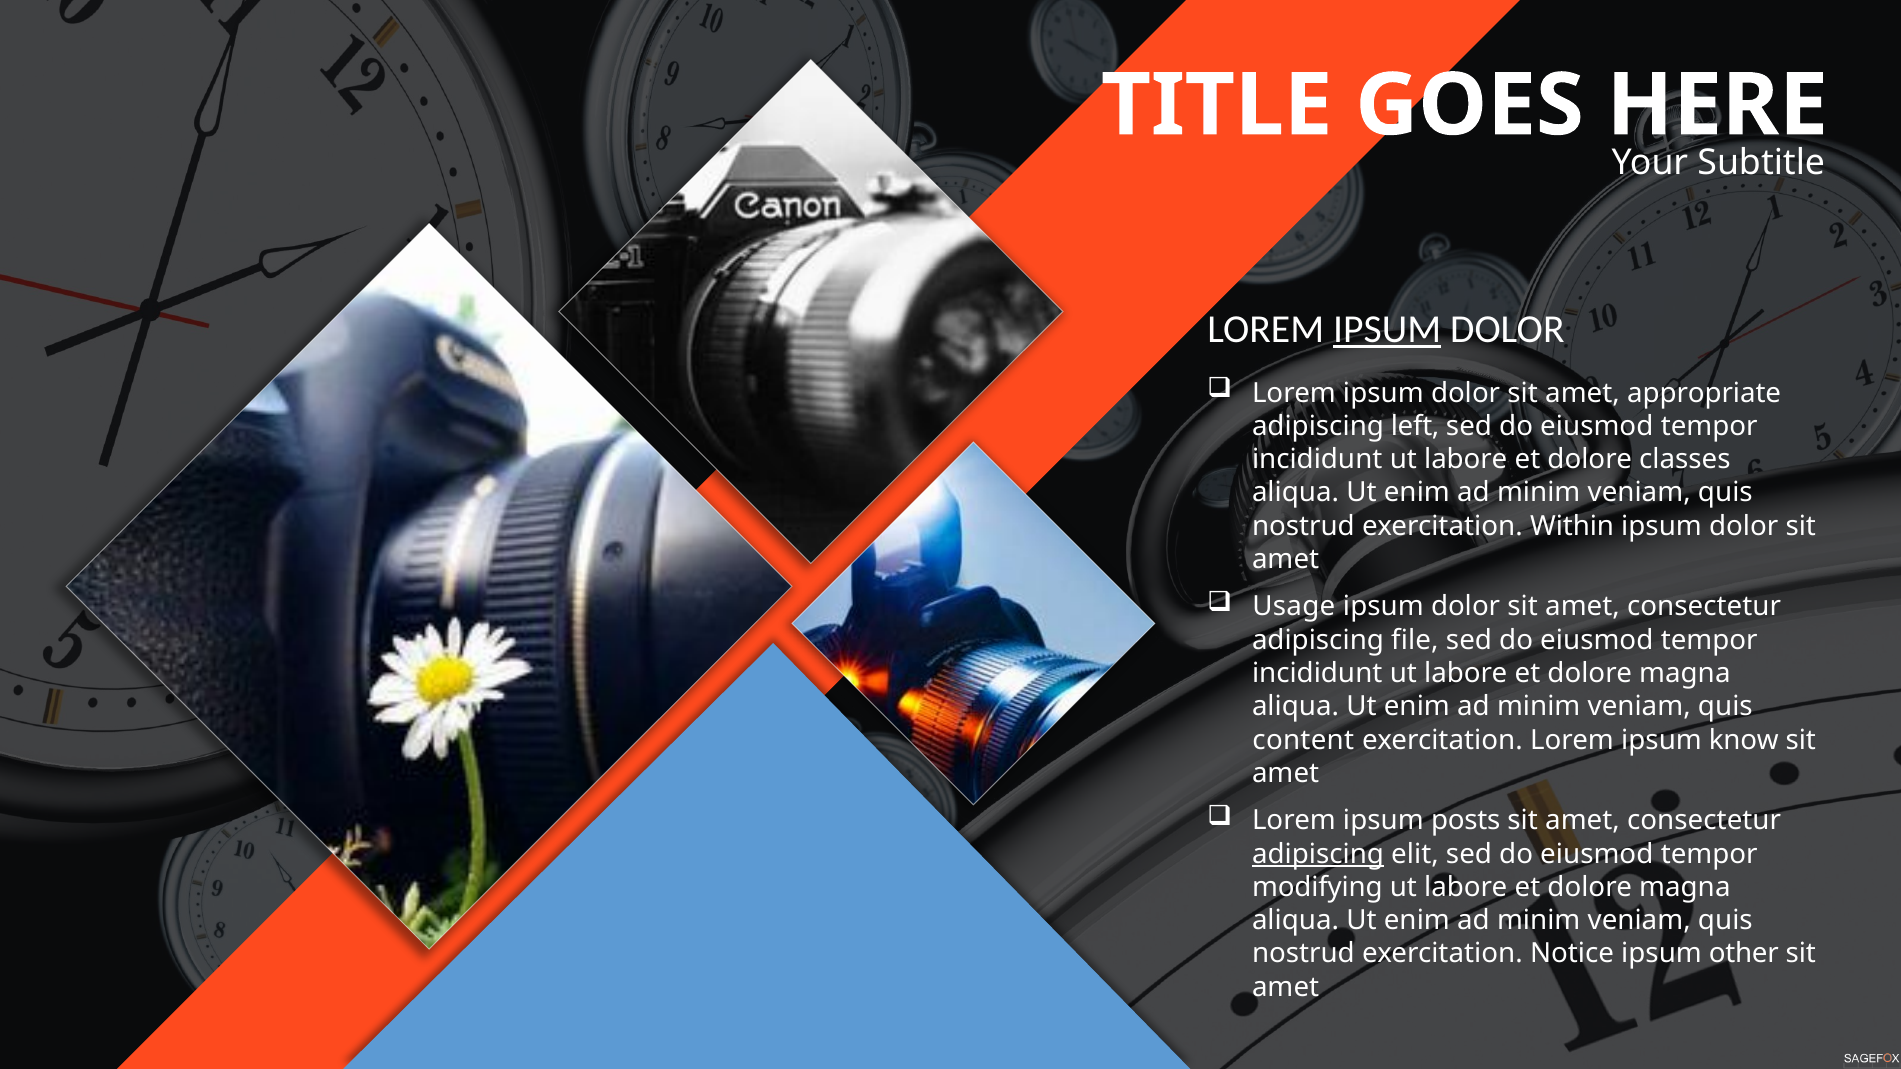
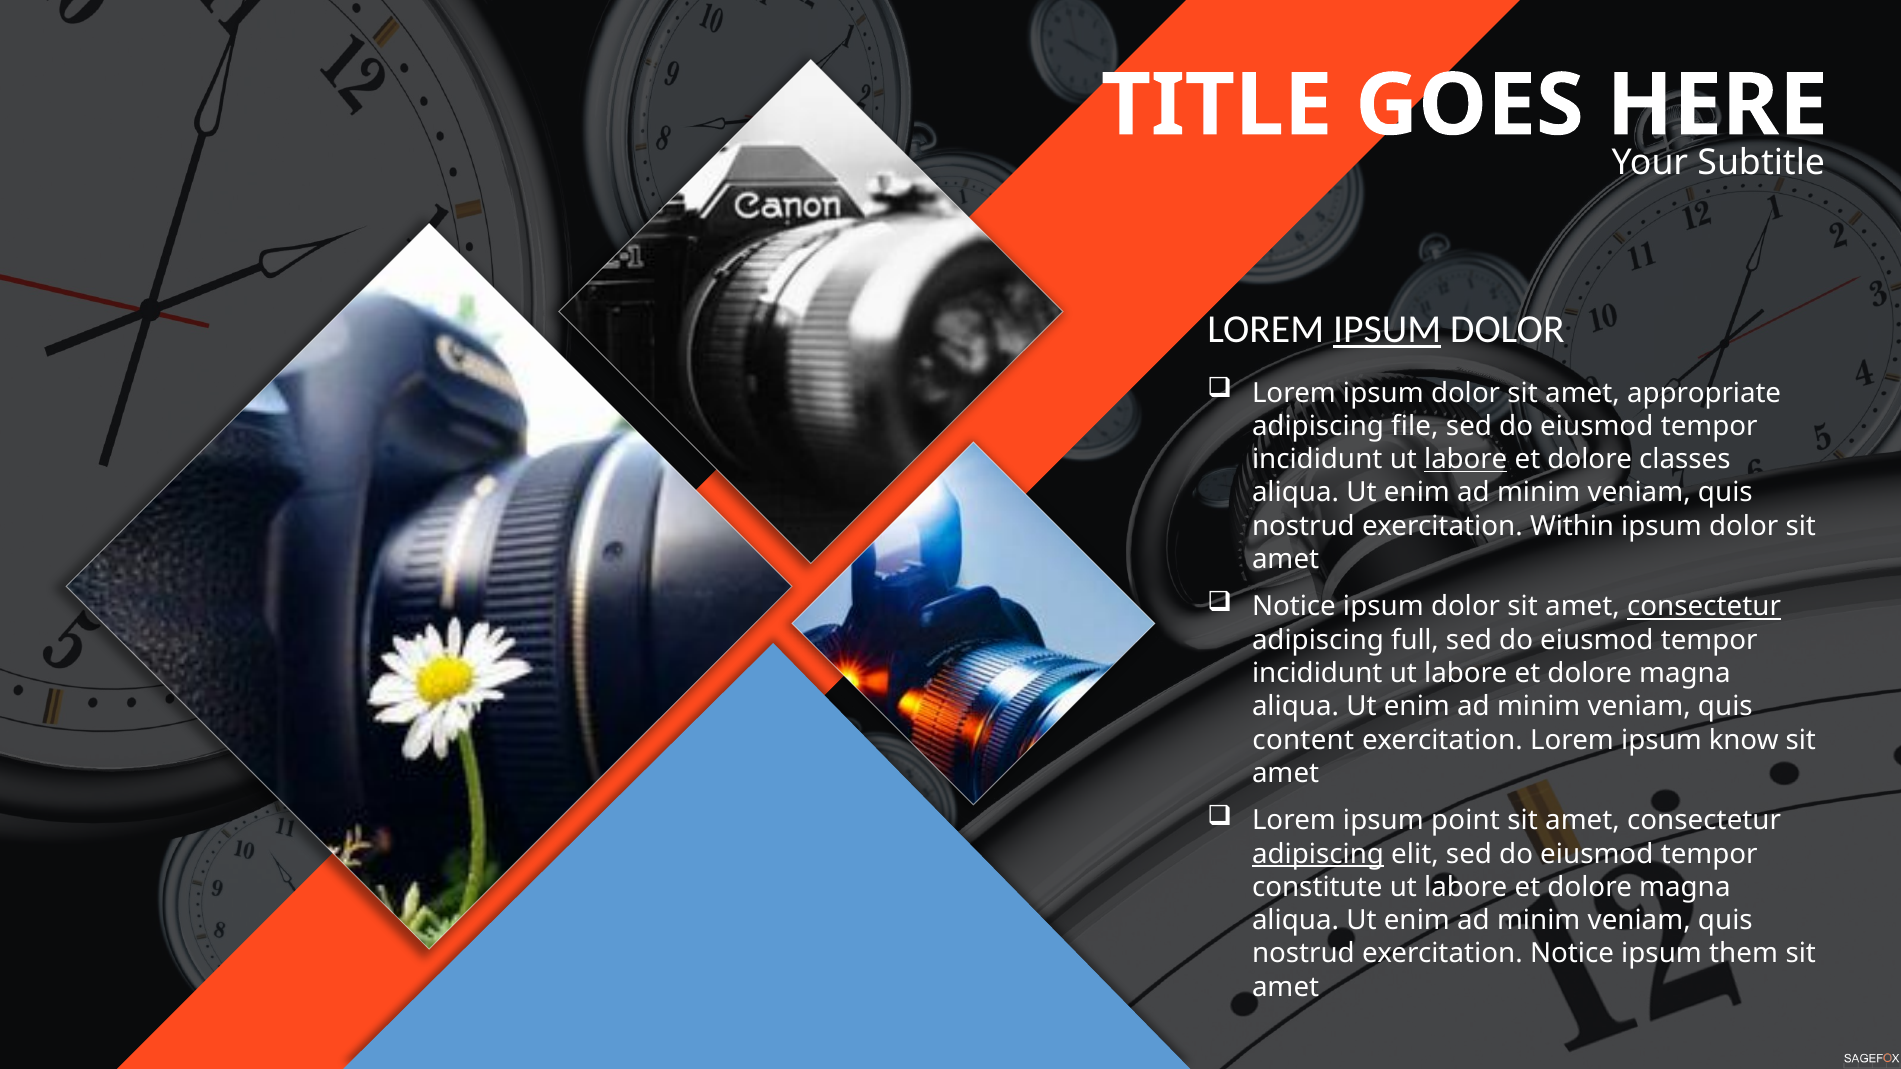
left: left -> file
labore at (1466, 460) underline: none -> present
Usage at (1294, 607): Usage -> Notice
consectetur at (1704, 607) underline: none -> present
file: file -> full
posts: posts -> point
modifying: modifying -> constitute
other: other -> them
